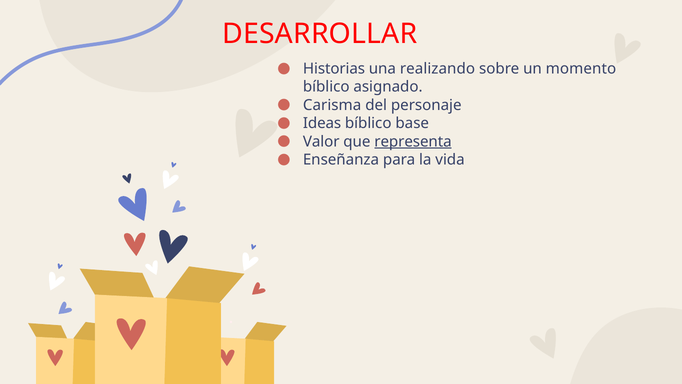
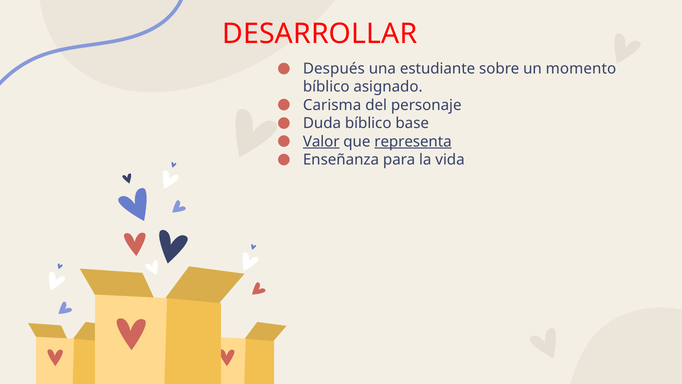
Historias: Historias -> Después
realizando: realizando -> estudiante
Ideas: Ideas -> Duda
Valor underline: none -> present
